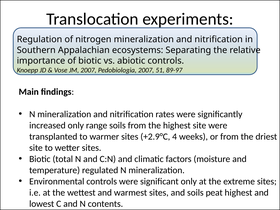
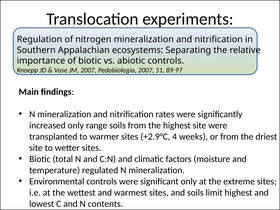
peat: peat -> limit
